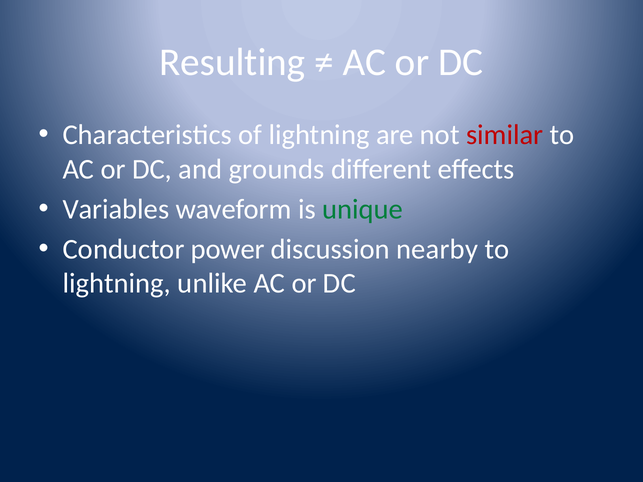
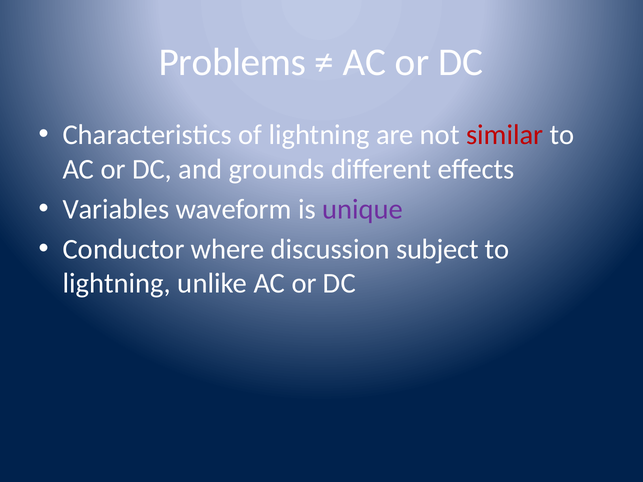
Resulting: Resulting -> Problems
unique colour: green -> purple
power: power -> where
nearby: nearby -> subject
